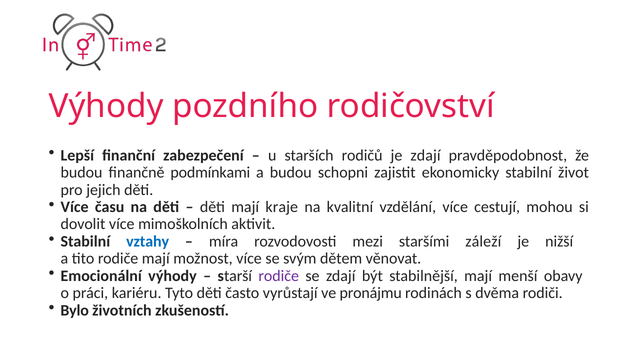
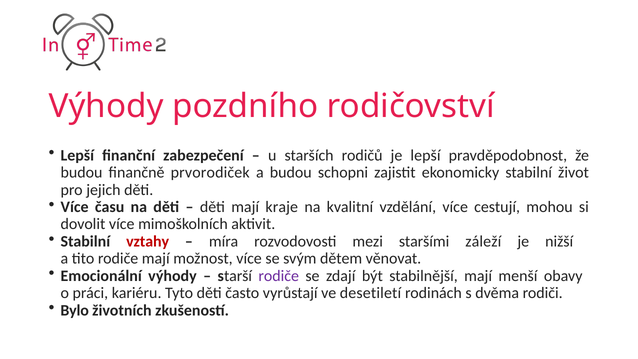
je zdají: zdají -> lepší
podmínkami: podmínkami -> prvorodiček
vztahy colour: blue -> red
pronájmu: pronájmu -> desetiletí
